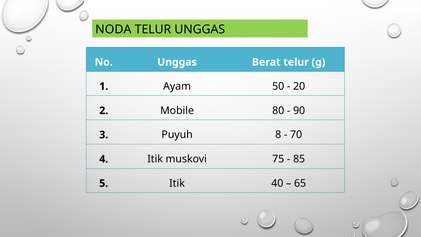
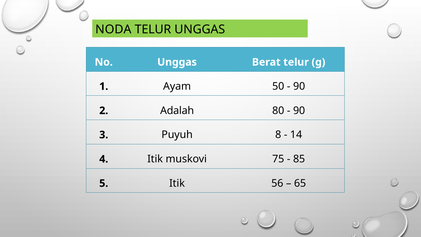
20 at (299, 86): 20 -> 90
Mobile: Mobile -> Adalah
70: 70 -> 14
40: 40 -> 56
